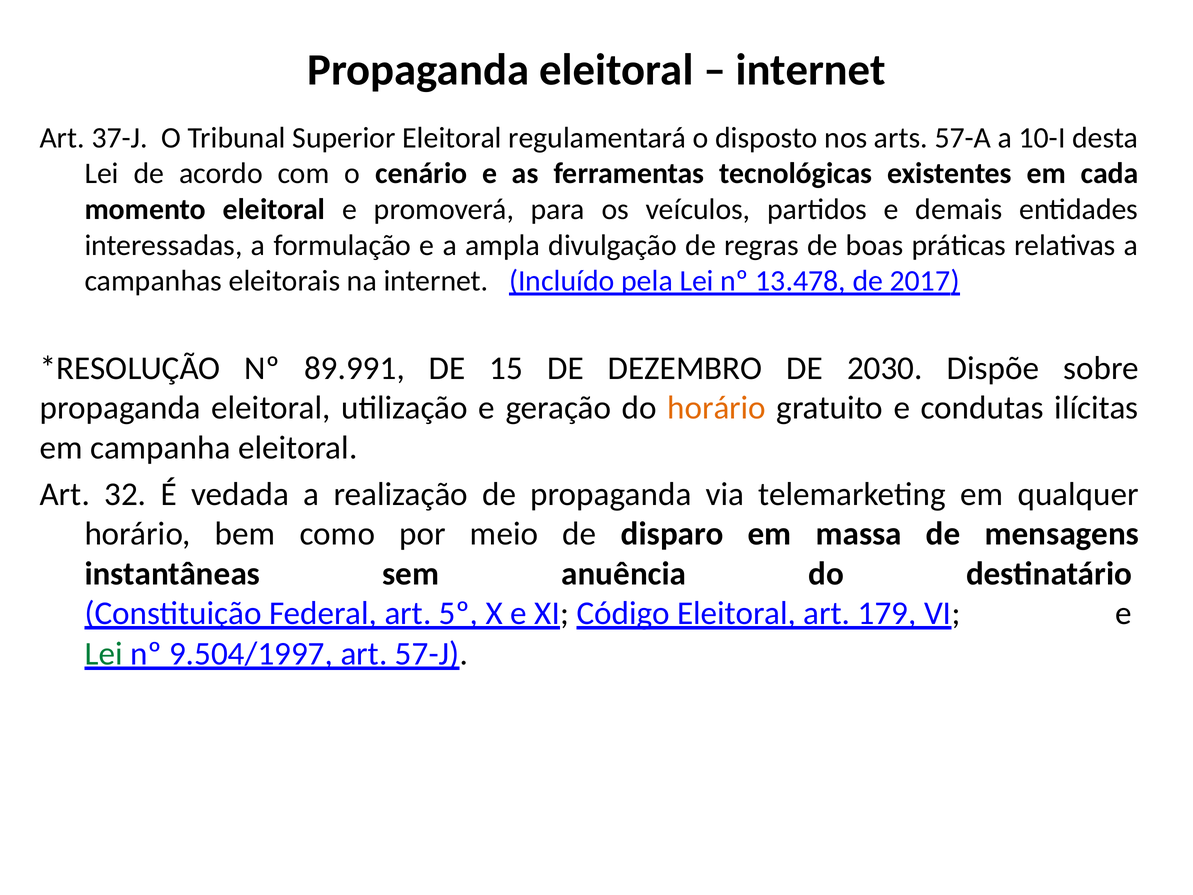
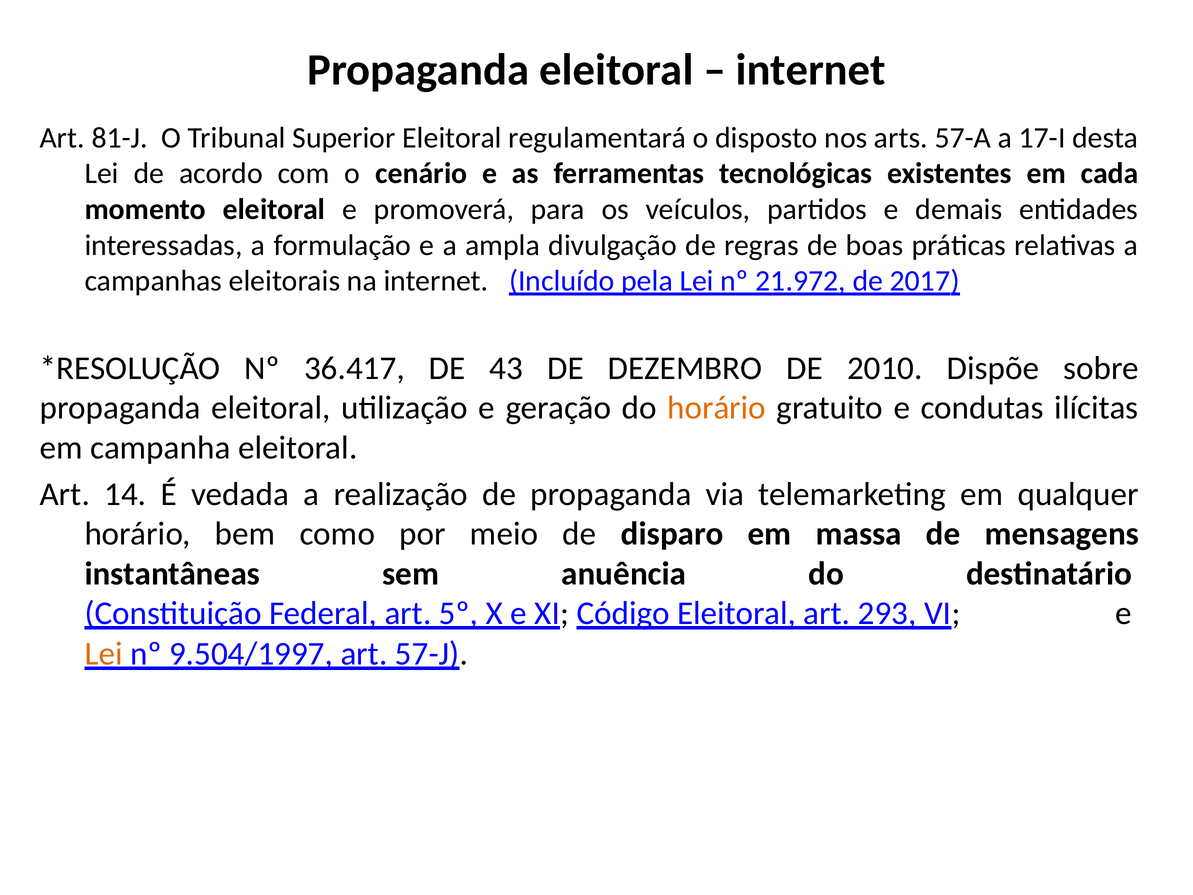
37-J: 37-J -> 81-J
10-I: 10-I -> 17-I
13.478: 13.478 -> 21.972
89.991: 89.991 -> 36.417
15: 15 -> 43
2030: 2030 -> 2010
32: 32 -> 14
179: 179 -> 293
Lei at (104, 654) colour: green -> orange
